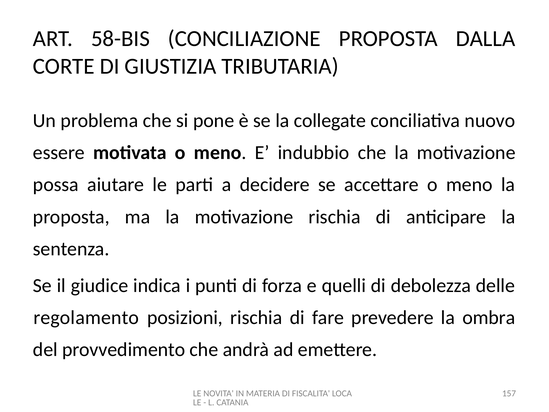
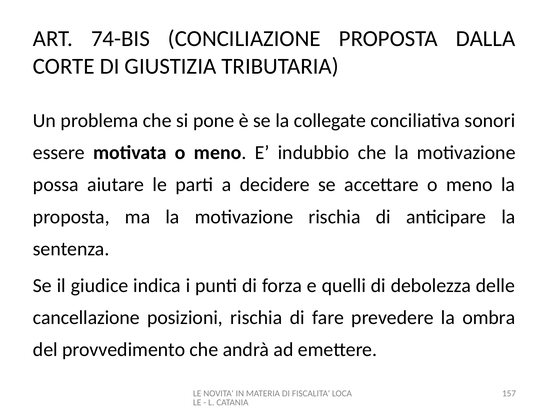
58-BIS: 58-BIS -> 74-BIS
nuovo: nuovo -> sonori
regolamento: regolamento -> cancellazione
